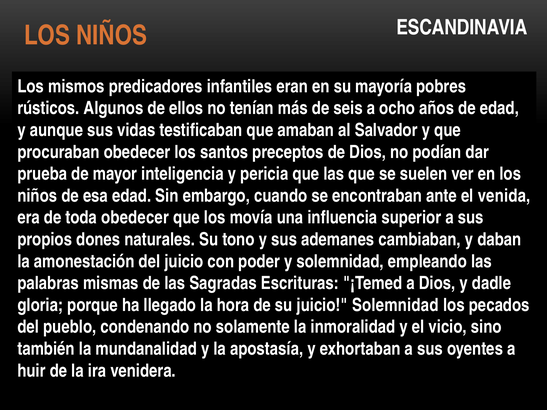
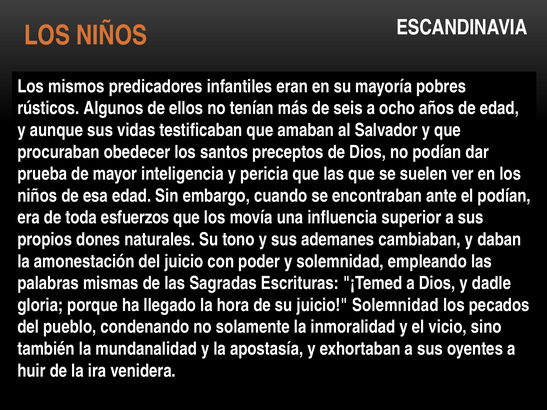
el venida: venida -> podían
toda obedecer: obedecer -> esfuerzos
